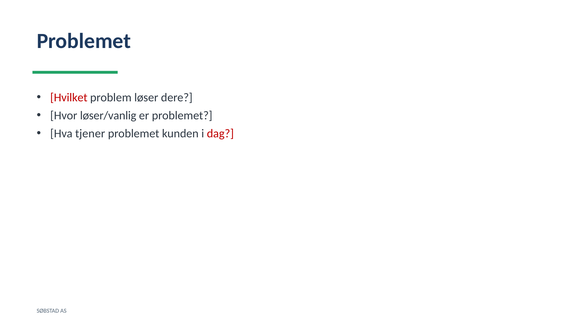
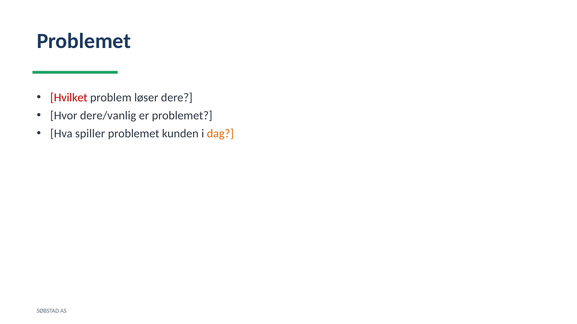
løser/vanlig: løser/vanlig -> dere/vanlig
tjener: tjener -> spiller
dag colour: red -> orange
